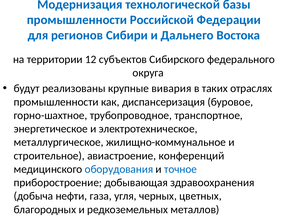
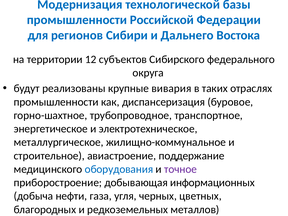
конференций: конференций -> поддержание
точное colour: blue -> purple
здравоохранения: здравоохранения -> информационных
